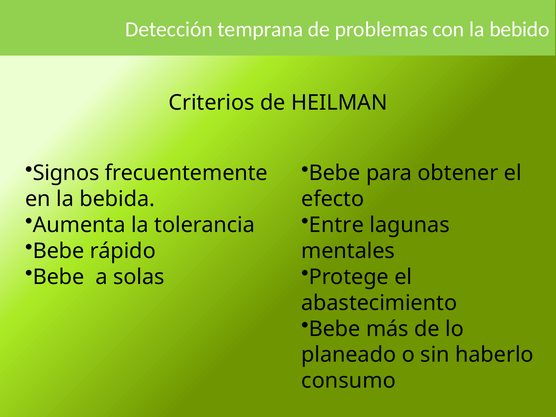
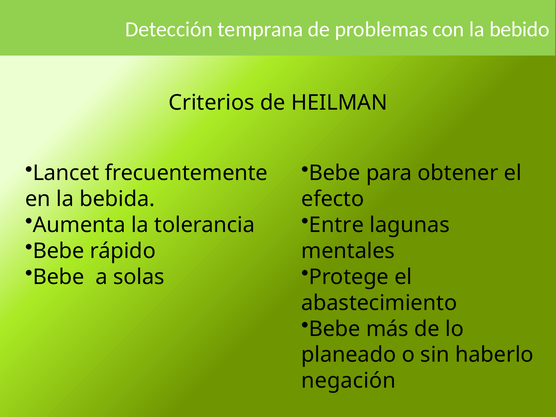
Signos: Signos -> Lancet
consumo: consumo -> negación
